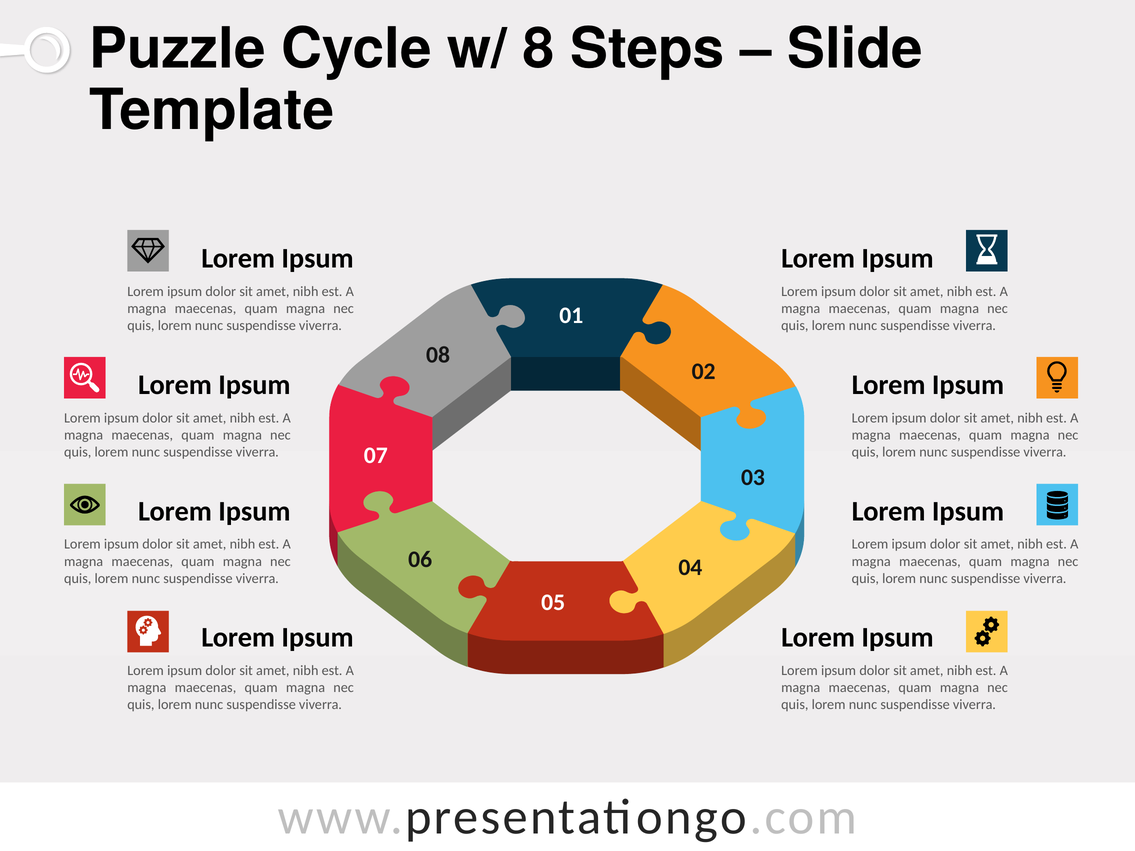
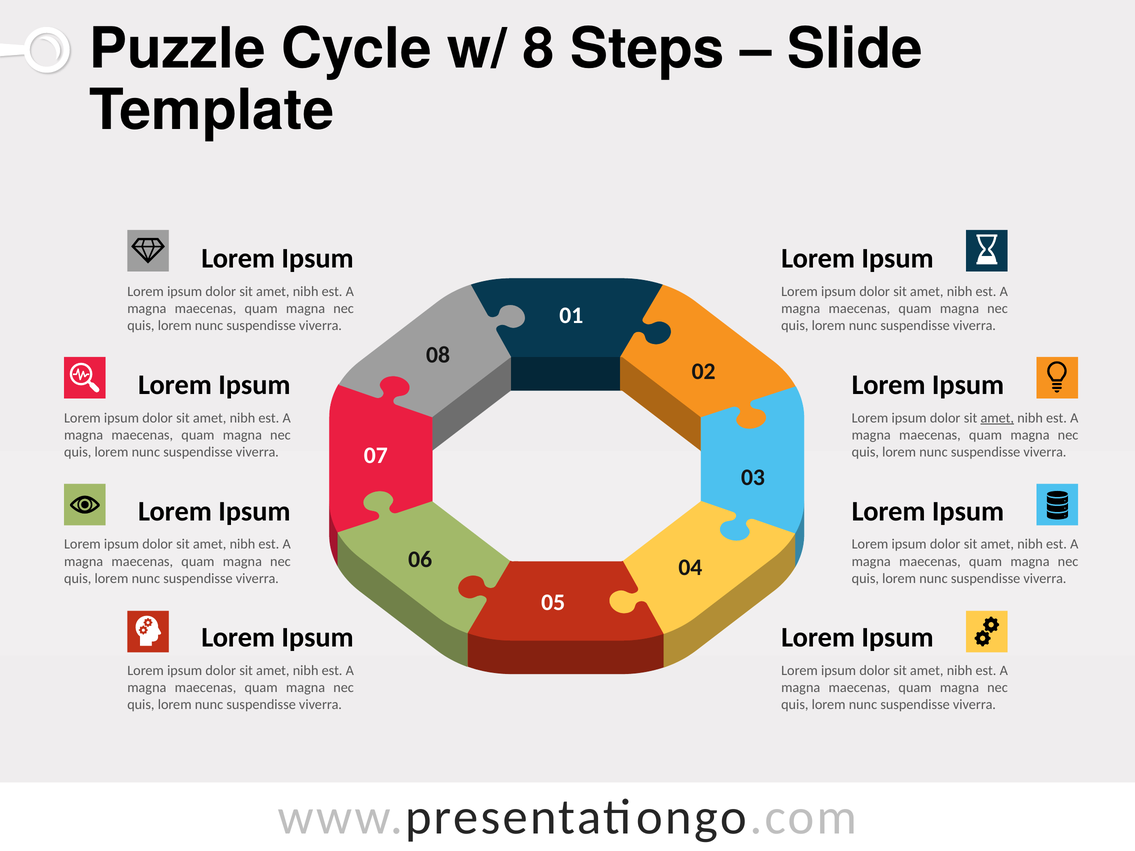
amet at (997, 418) underline: none -> present
